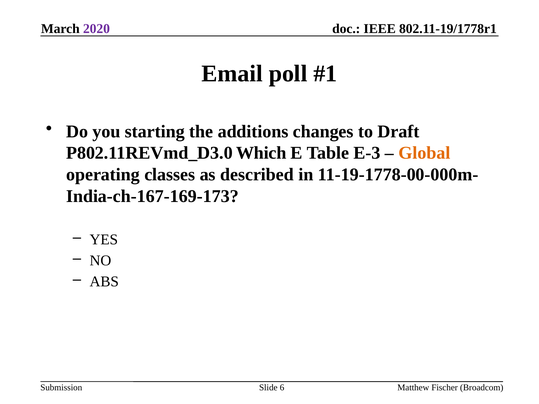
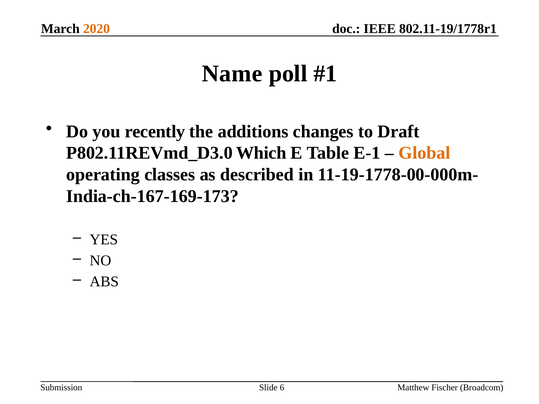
2020 colour: purple -> orange
Email: Email -> Name
starting: starting -> recently
E-3: E-3 -> E-1
